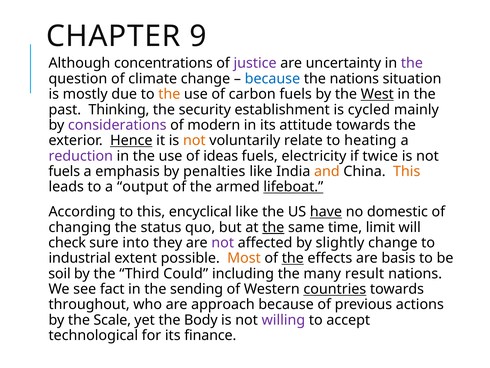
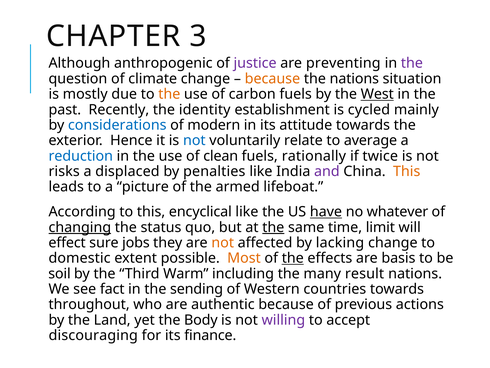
9: 9 -> 3
concentrations: concentrations -> anthropogenic
uncertainty: uncertainty -> preventing
because at (272, 79) colour: blue -> orange
Thinking: Thinking -> Recently
security: security -> identity
considerations colour: purple -> blue
Hence underline: present -> none
not at (194, 140) colour: orange -> blue
heating: heating -> average
reduction colour: purple -> blue
ideas: ideas -> clean
electricity: electricity -> rationally
fuels at (64, 171): fuels -> risks
emphasis: emphasis -> displaced
and colour: orange -> purple
output: output -> picture
lifeboat underline: present -> none
domestic: domestic -> whatever
changing underline: none -> present
check: check -> effect
into: into -> jobs
not at (223, 242) colour: purple -> orange
slightly: slightly -> lacking
industrial: industrial -> domestic
Could: Could -> Warm
countries underline: present -> none
approach: approach -> authentic
Scale: Scale -> Land
technological: technological -> discouraging
